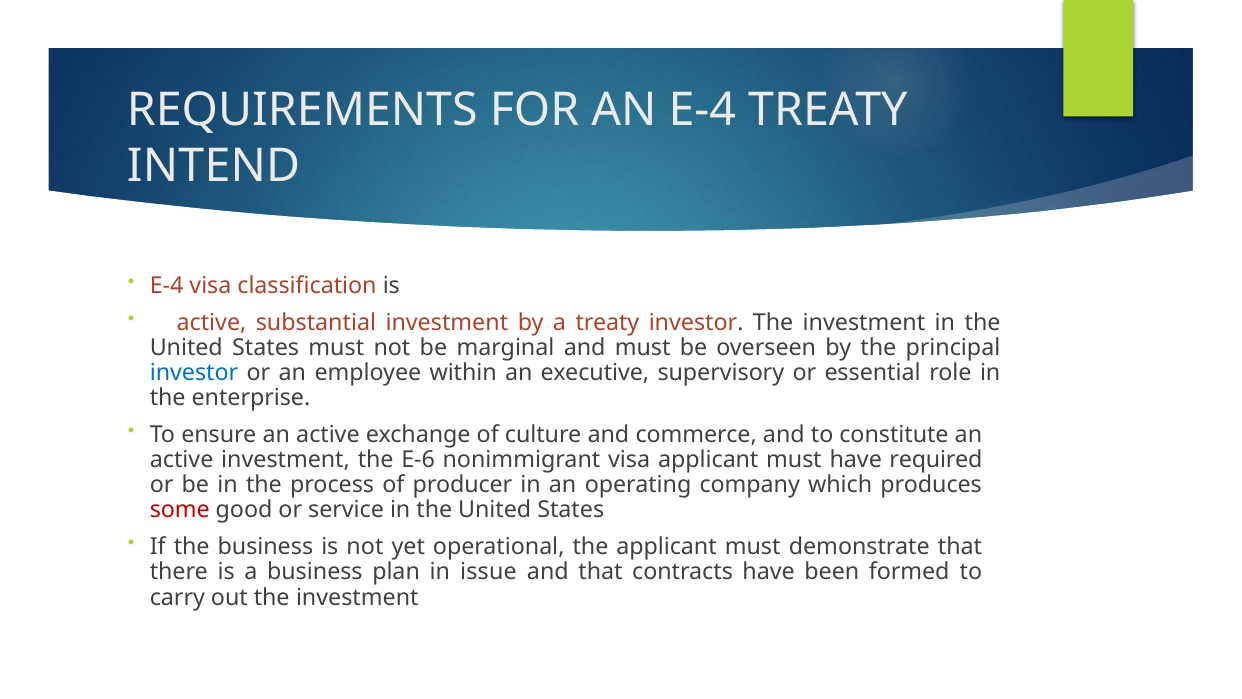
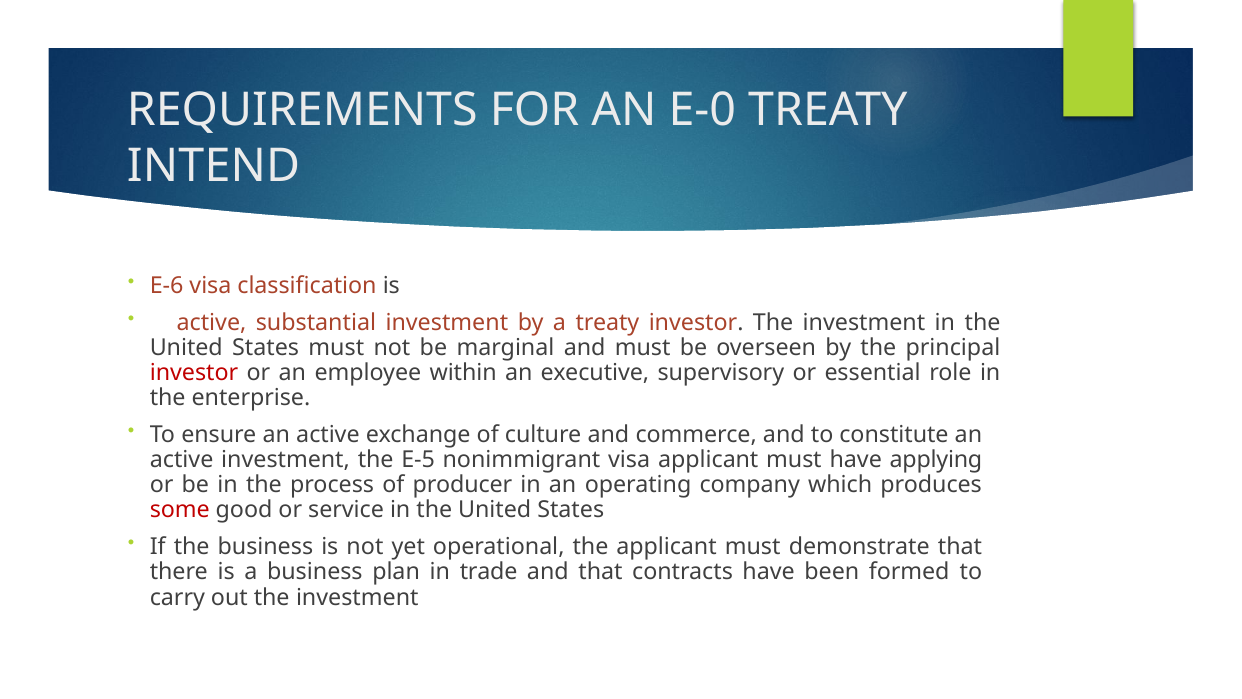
AN E-4: E-4 -> E-0
E-4 at (167, 285): E-4 -> E-6
investor at (194, 373) colour: blue -> red
E-6: E-6 -> E-5
required: required -> applying
issue: issue -> trade
